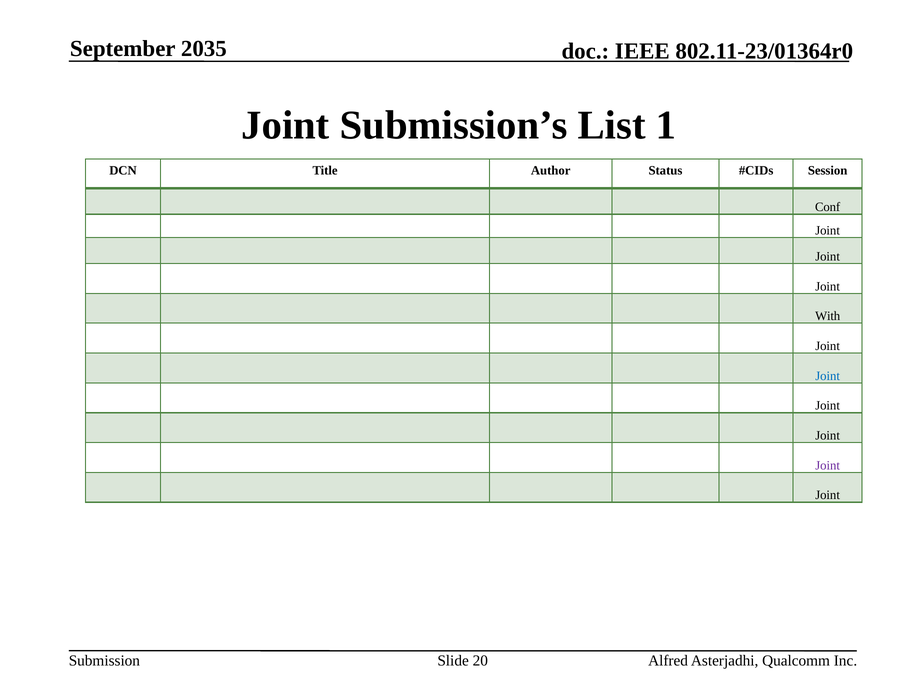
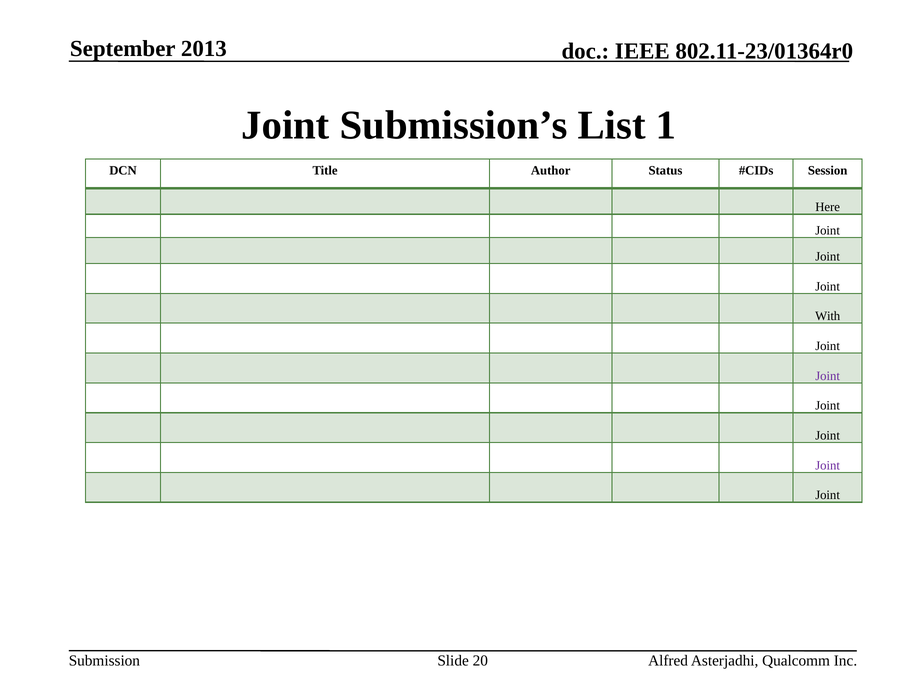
2035: 2035 -> 2013
Conf: Conf -> Here
Joint at (828, 376) colour: blue -> purple
